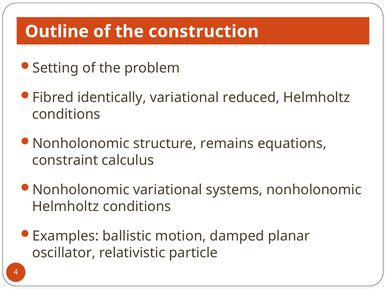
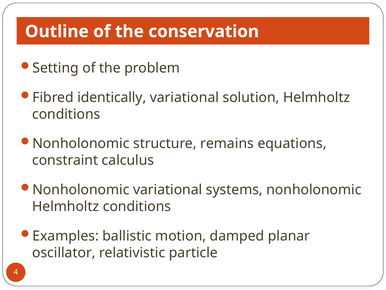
construction: construction -> conservation
reduced: reduced -> solution
